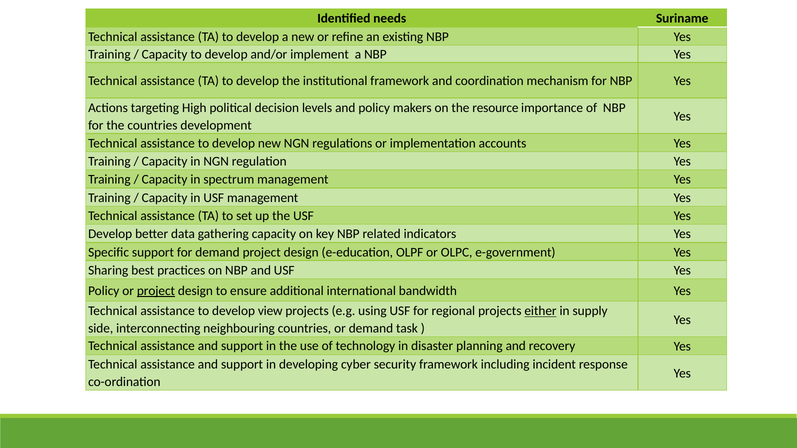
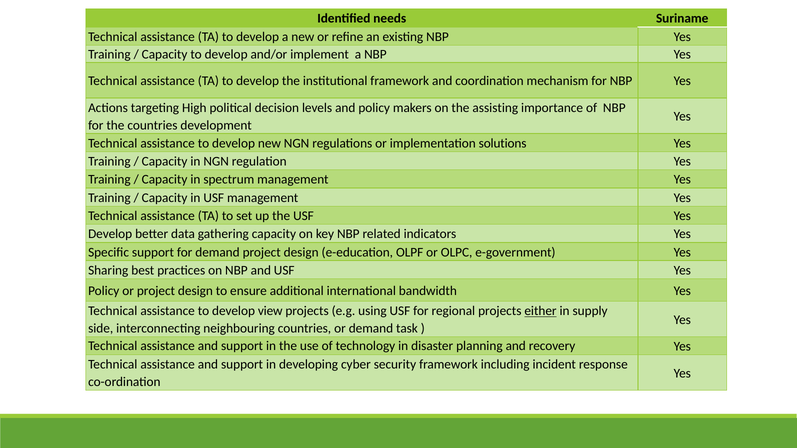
resource: resource -> assisting
accounts: accounts -> solutions
project at (156, 291) underline: present -> none
